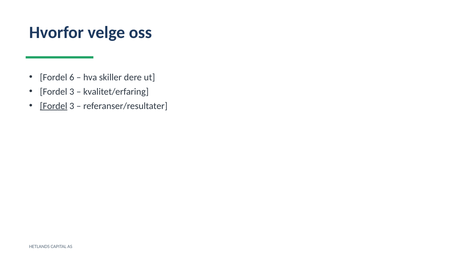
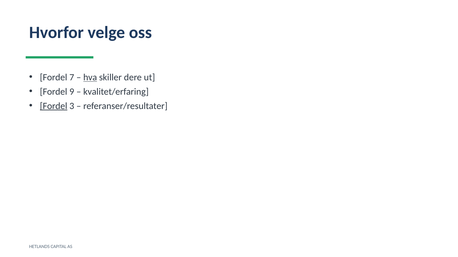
6: 6 -> 7
hva underline: none -> present
3 at (72, 92): 3 -> 9
